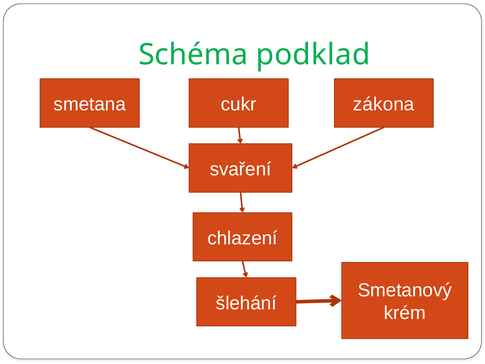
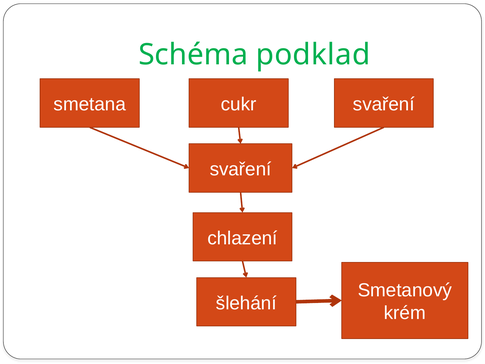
smetana zákona: zákona -> svaření
